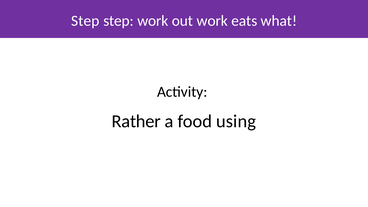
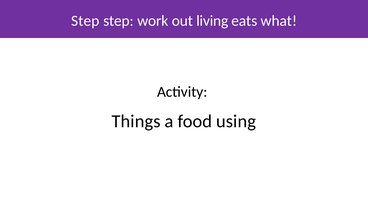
out work: work -> living
Rather: Rather -> Things
